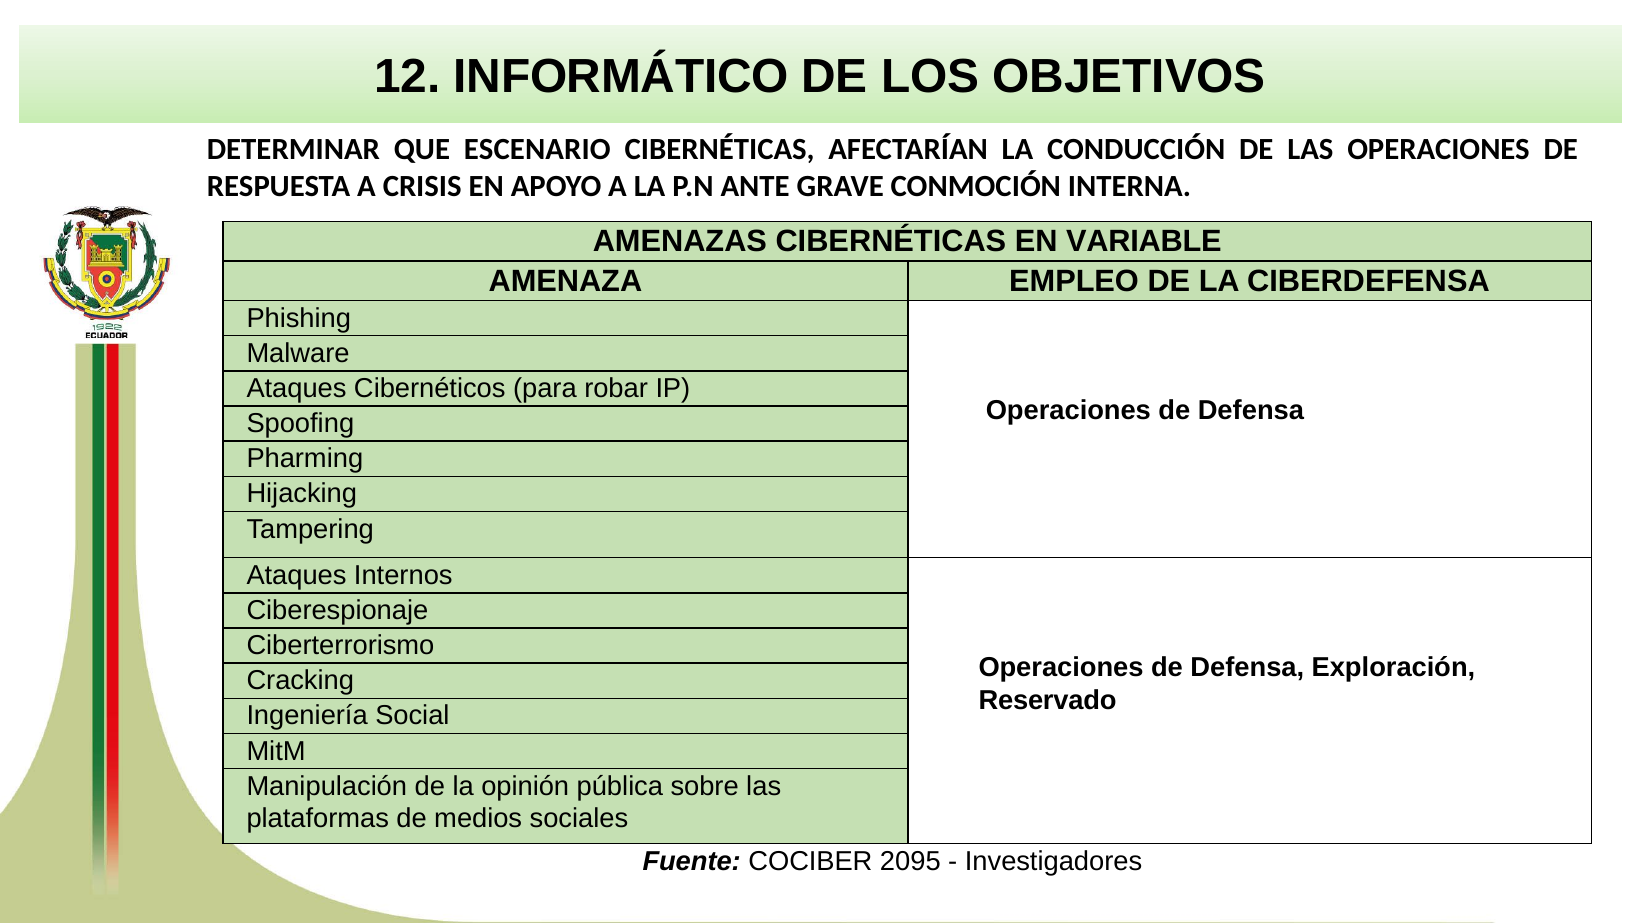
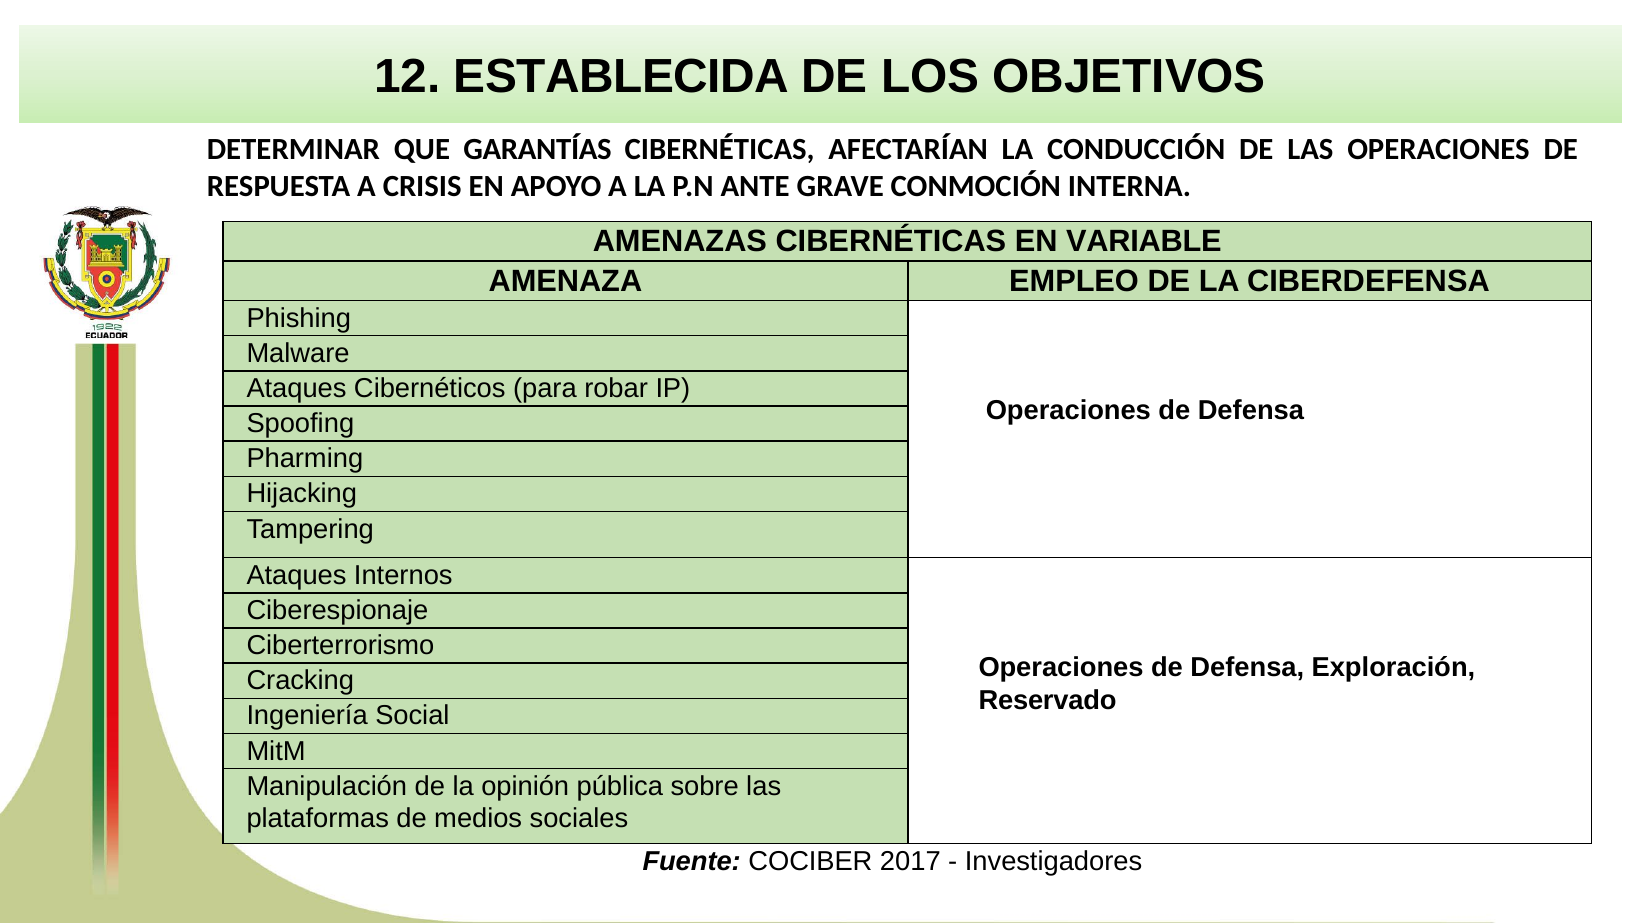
INFORMÁTICO: INFORMÁTICO -> ESTABLECIDA
ESCENARIO: ESCENARIO -> GARANTÍAS
2095: 2095 -> 2017
